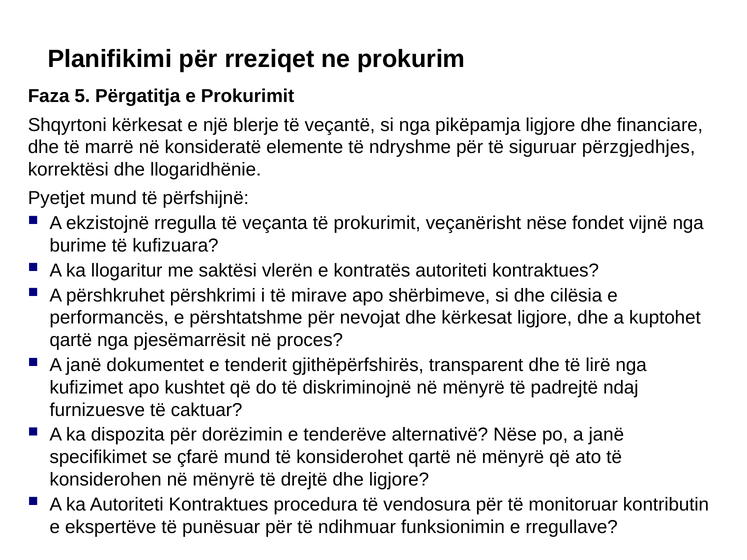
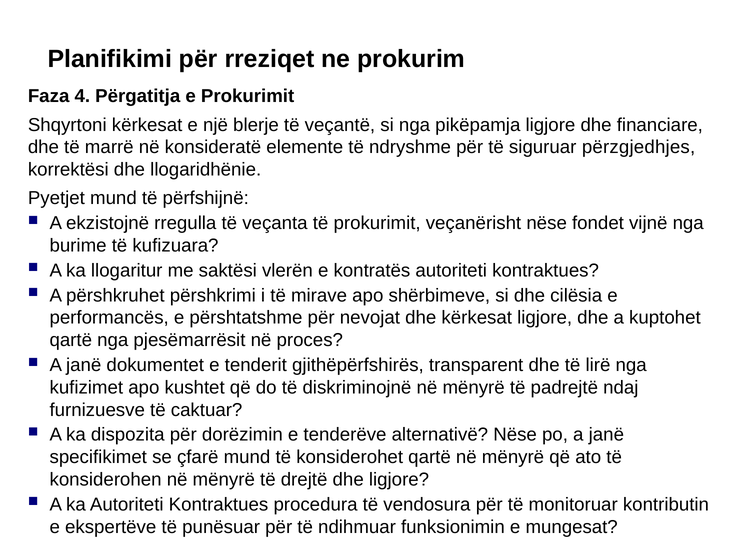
5: 5 -> 4
rregullave: rregullave -> mungesat
